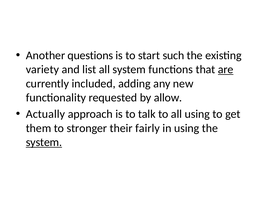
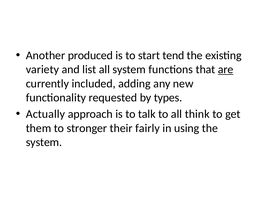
questions: questions -> produced
such: such -> tend
allow: allow -> types
all using: using -> think
system at (44, 143) underline: present -> none
